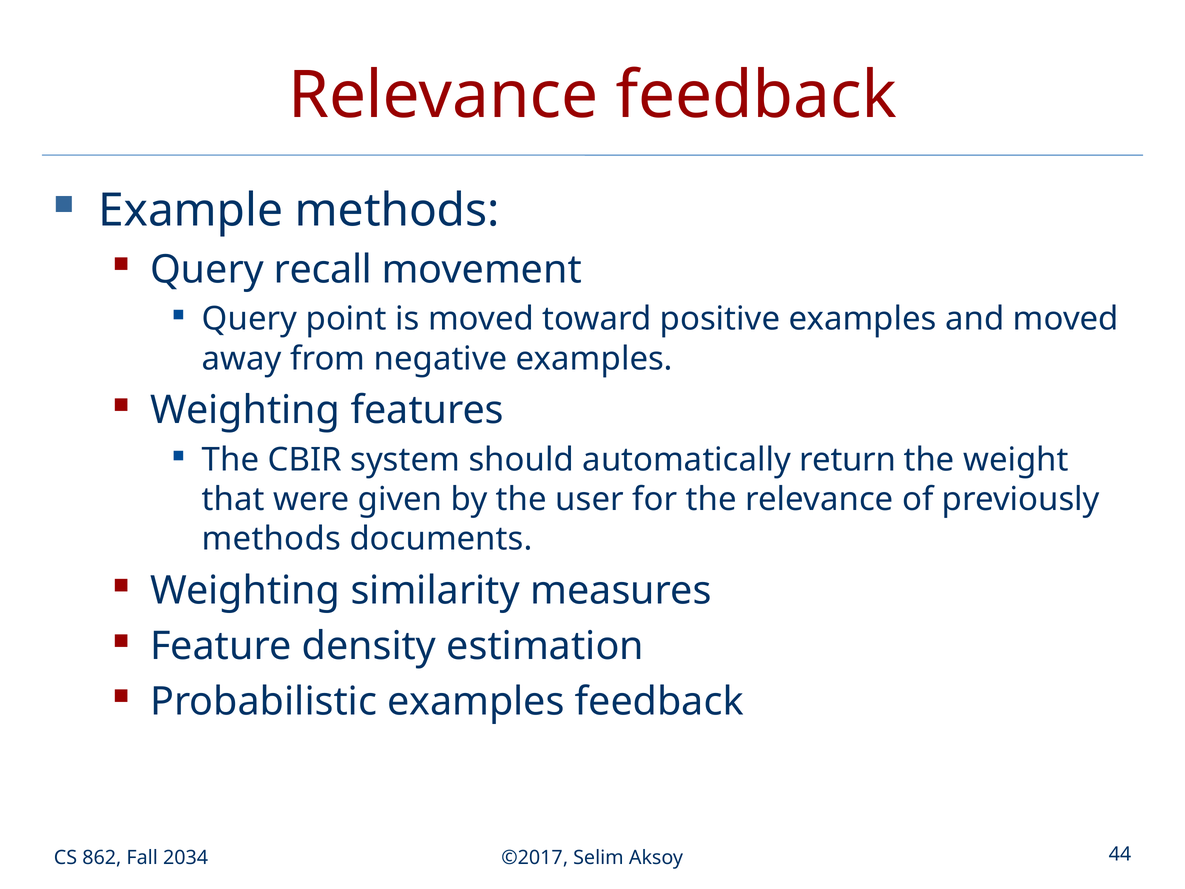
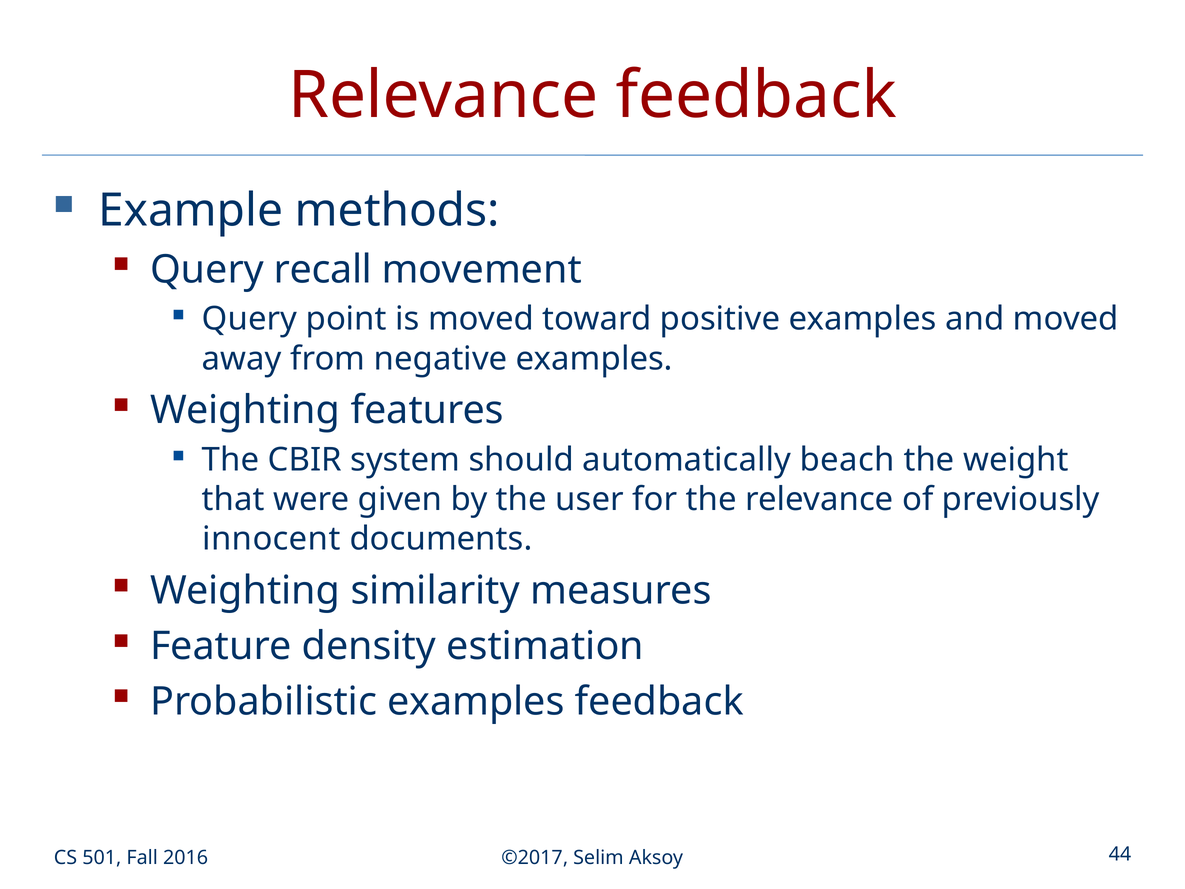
return: return -> beach
methods at (271, 539): methods -> innocent
862: 862 -> 501
2034: 2034 -> 2016
